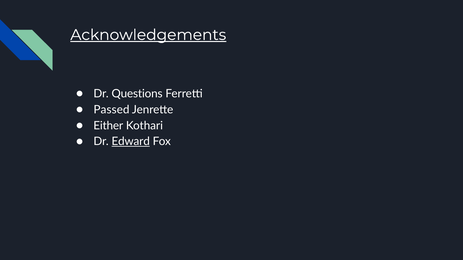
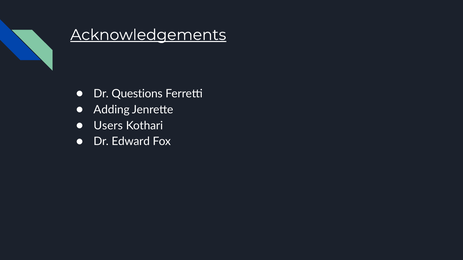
Passed: Passed -> Adding
Either: Either -> Users
Edward underline: present -> none
